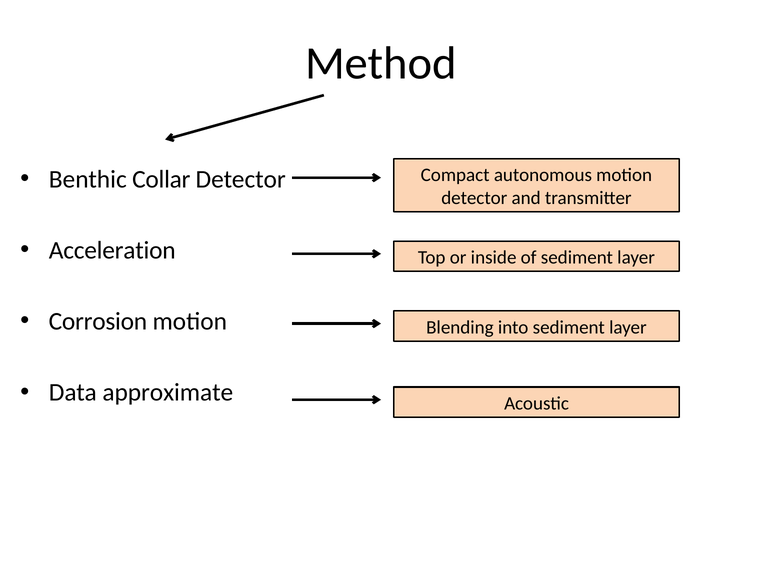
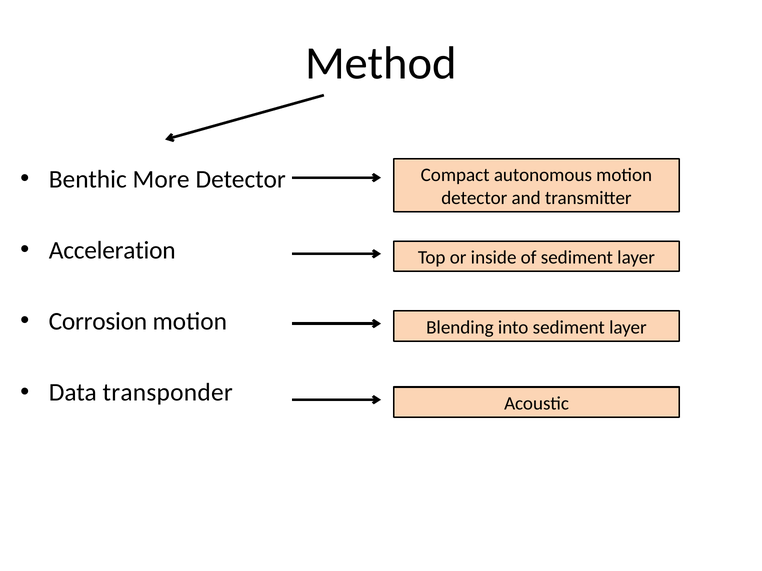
Collar: Collar -> More
approximate: approximate -> transponder
